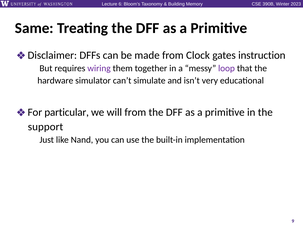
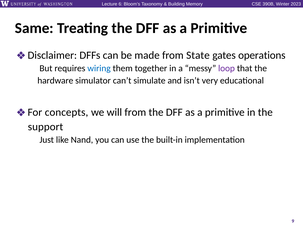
Clock: Clock -> State
instruction: instruction -> operations
wiring colour: purple -> blue
particular: particular -> concepts
